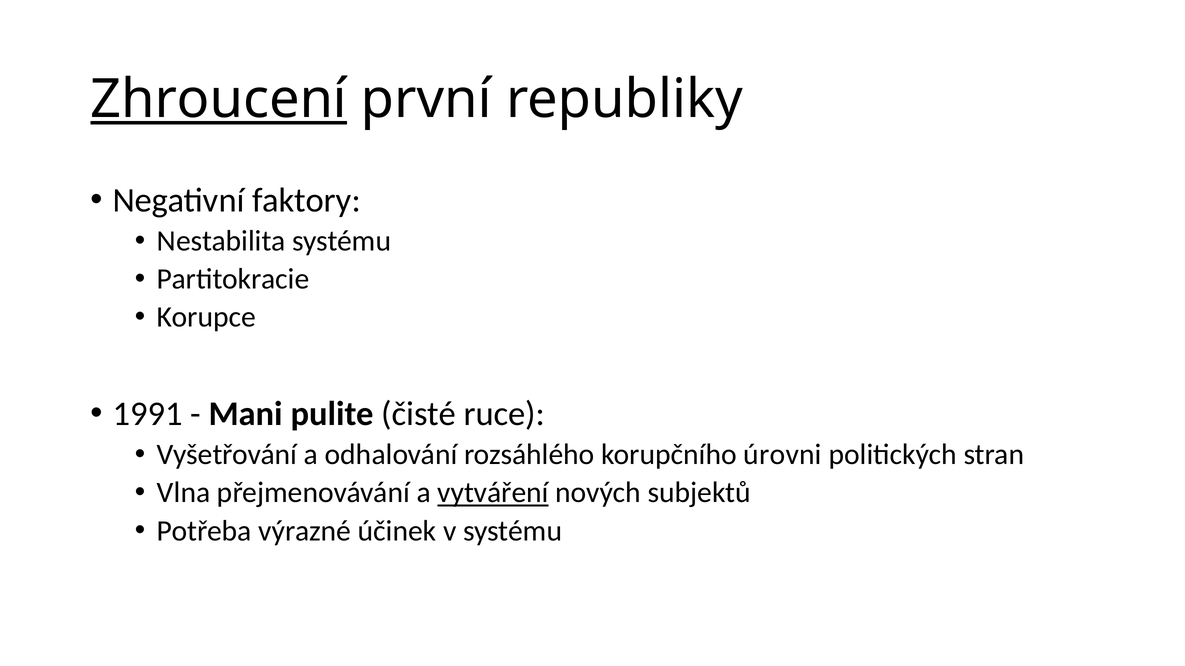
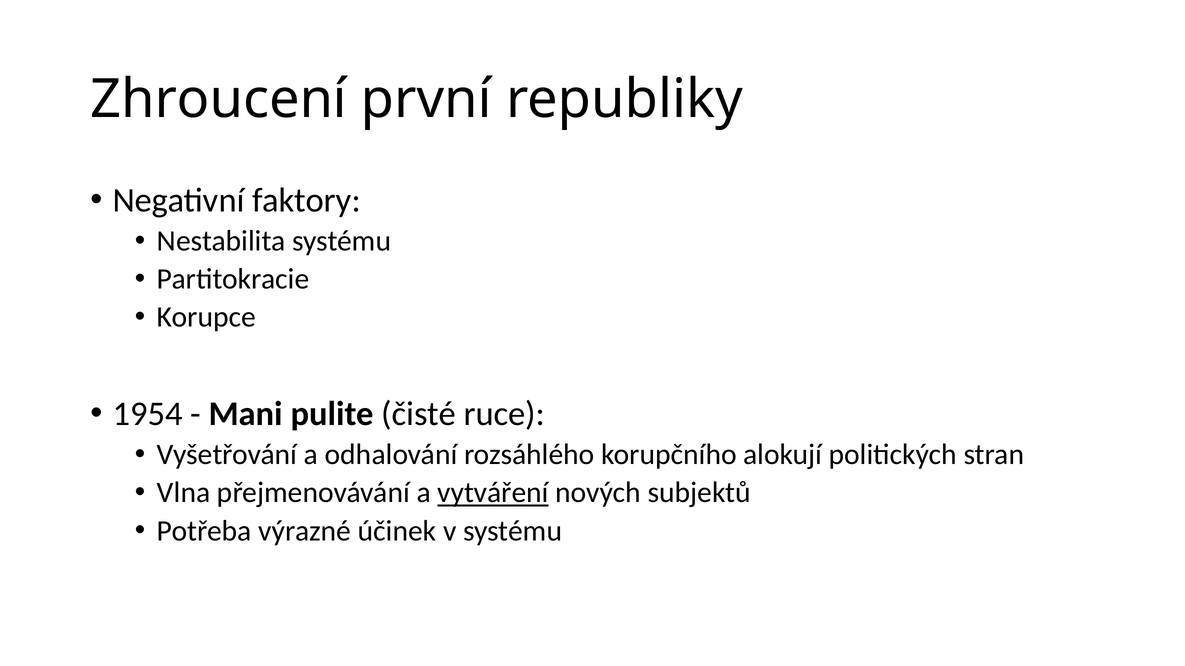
Zhroucení underline: present -> none
1991: 1991 -> 1954
úrovni: úrovni -> alokují
